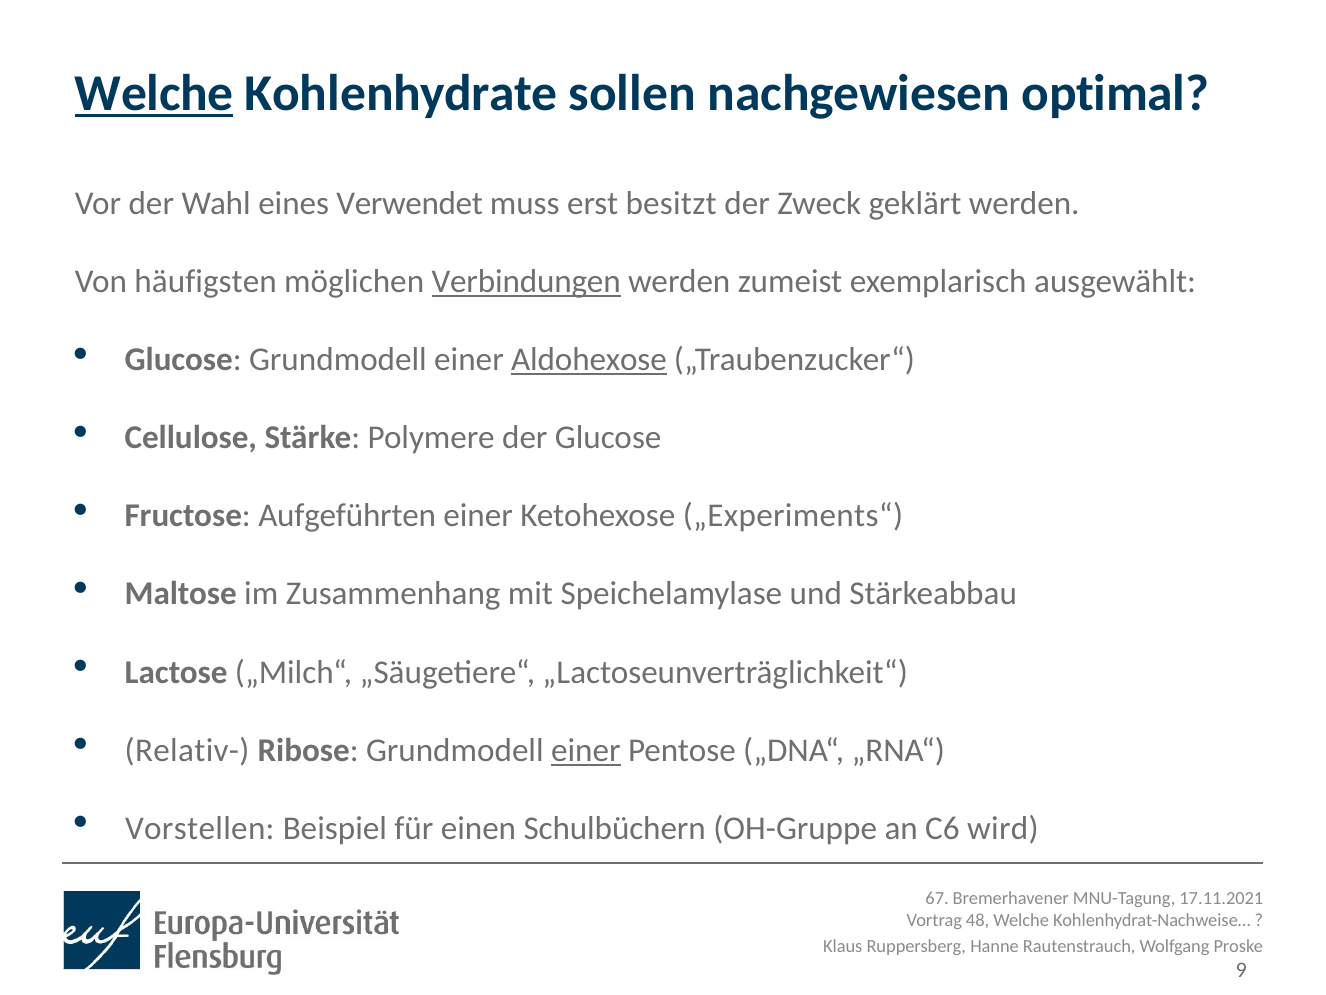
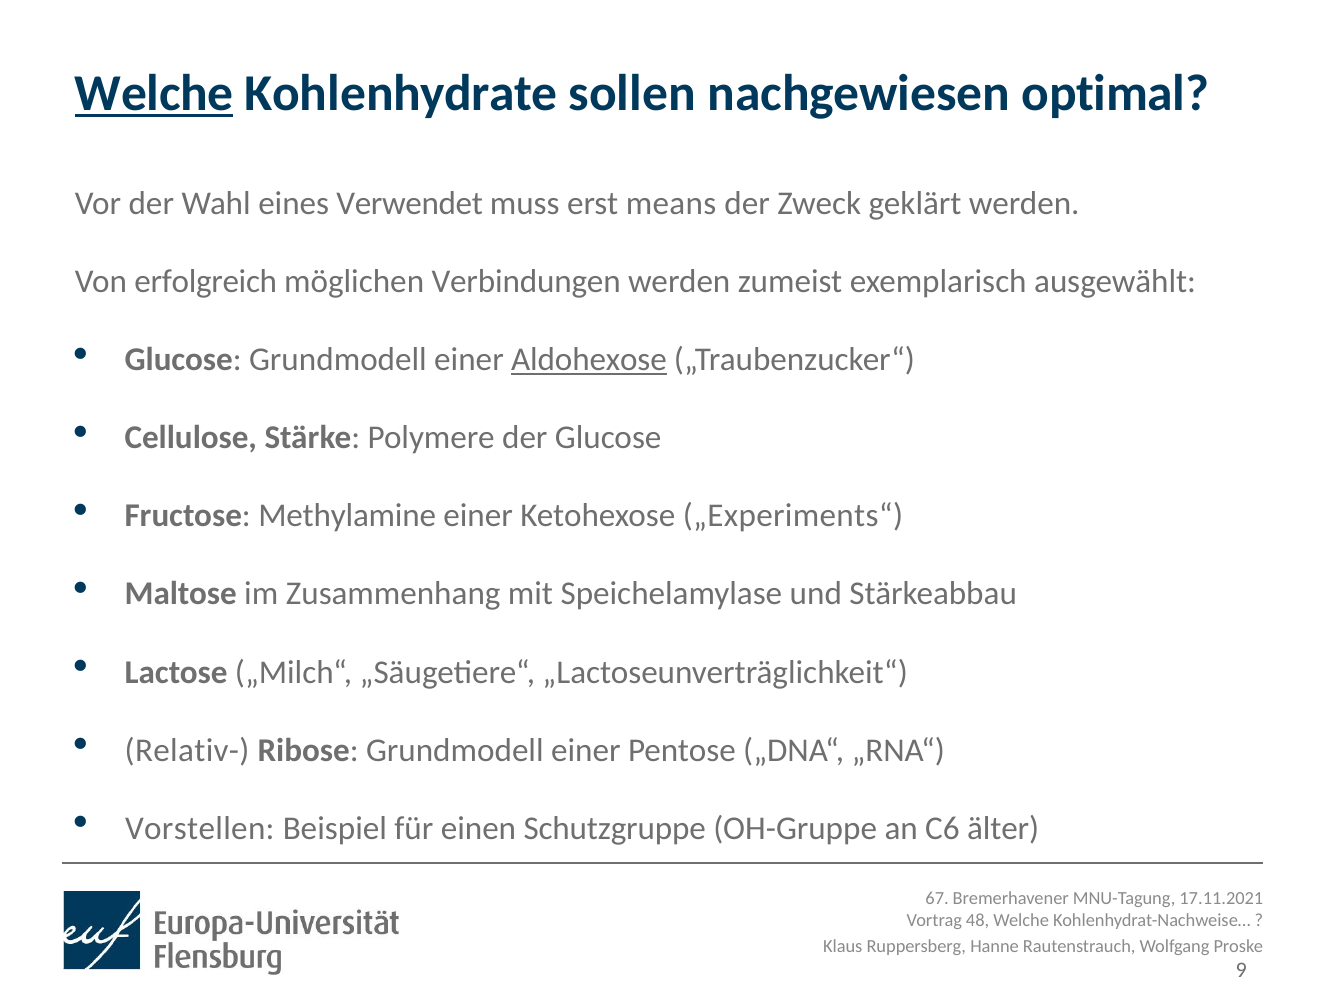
besitzt: besitzt -> means
häufigsten: häufigsten -> erfolgreich
Verbindungen underline: present -> none
Aufgeführten: Aufgeführten -> Methylamine
einer at (586, 750) underline: present -> none
Schulbüchern: Schulbüchern -> Schutzgruppe
wird: wird -> älter
